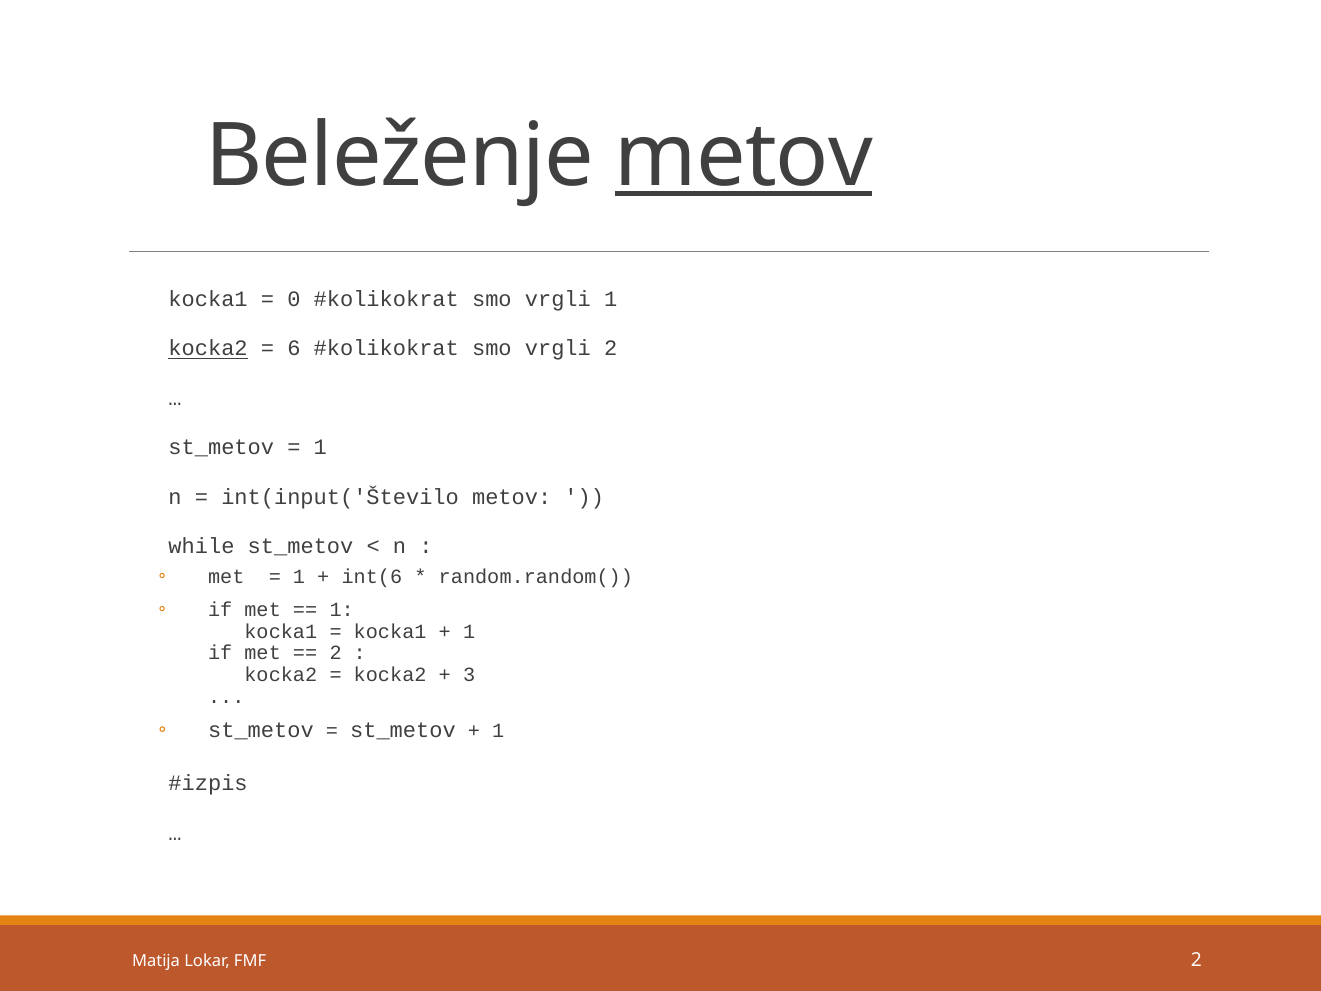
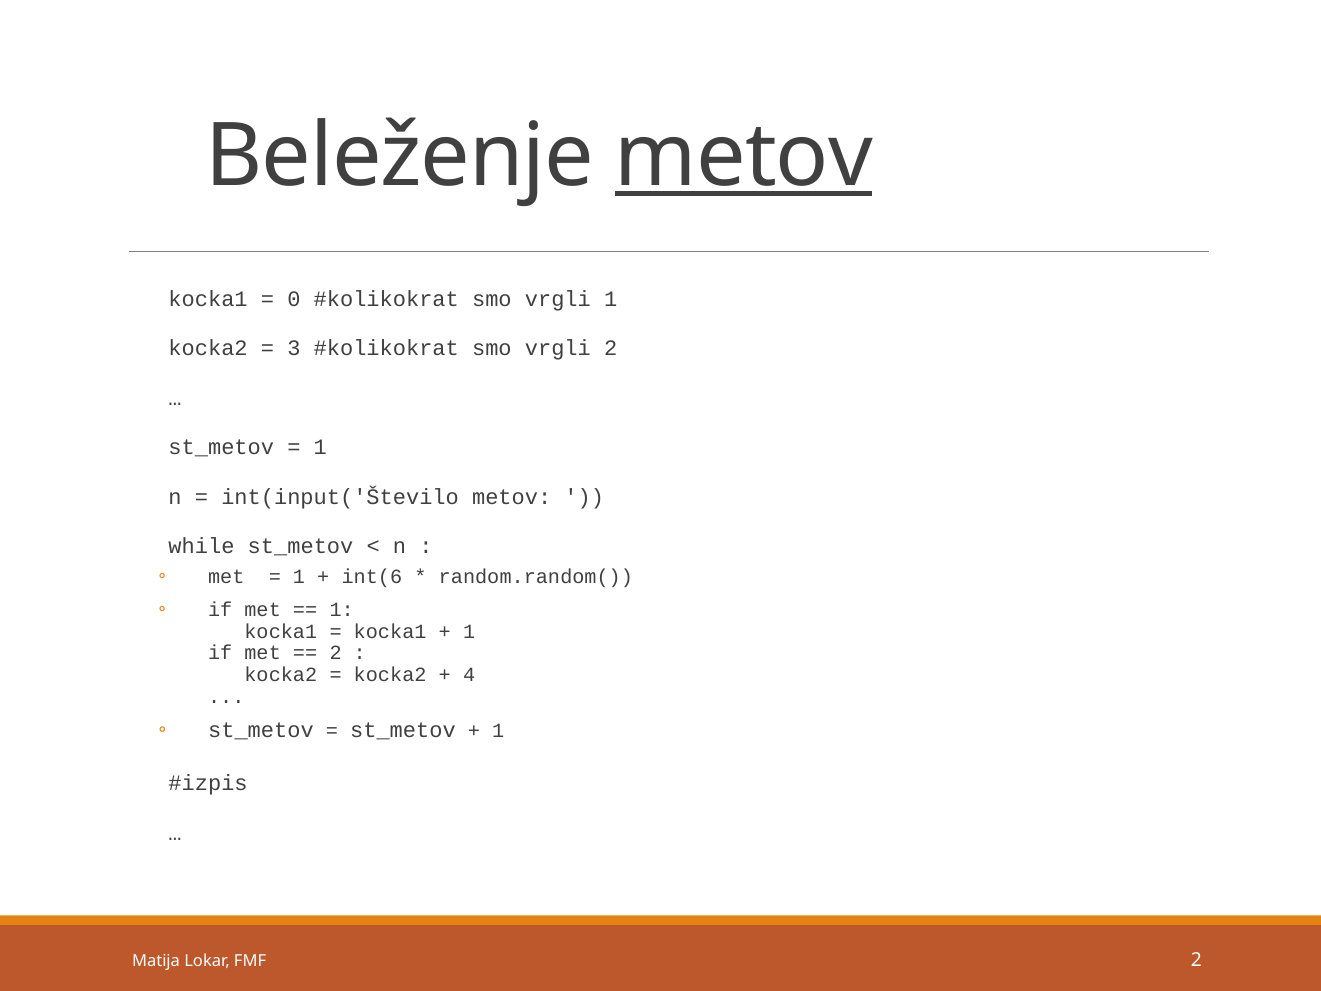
kocka2 at (208, 349) underline: present -> none
6: 6 -> 3
3: 3 -> 4
